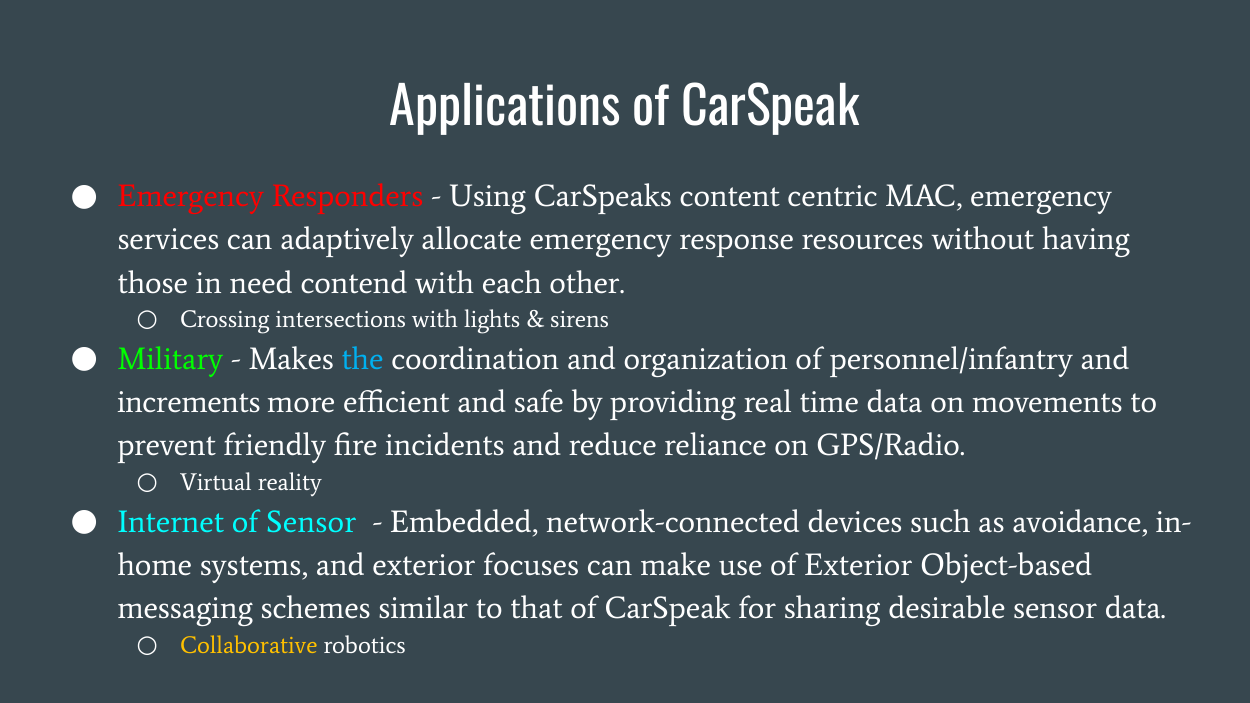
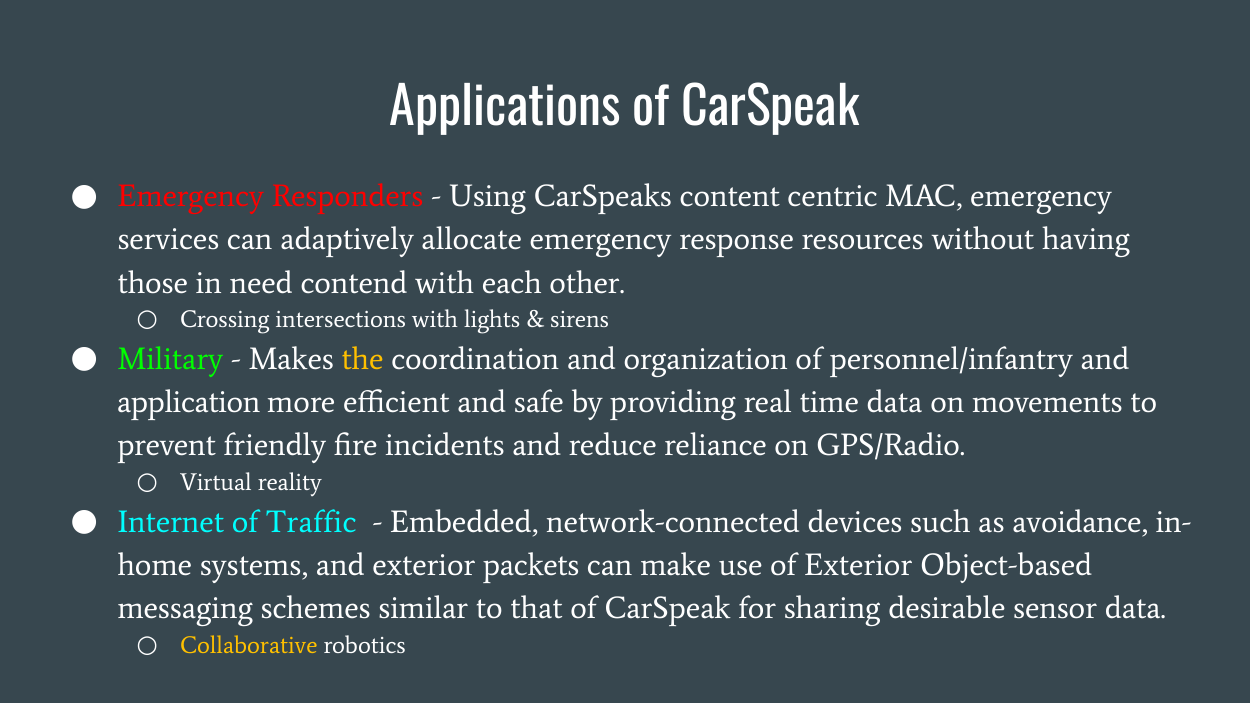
the colour: light blue -> yellow
increments: increments -> application
of Sensor: Sensor -> Traffic
focuses: focuses -> packets
